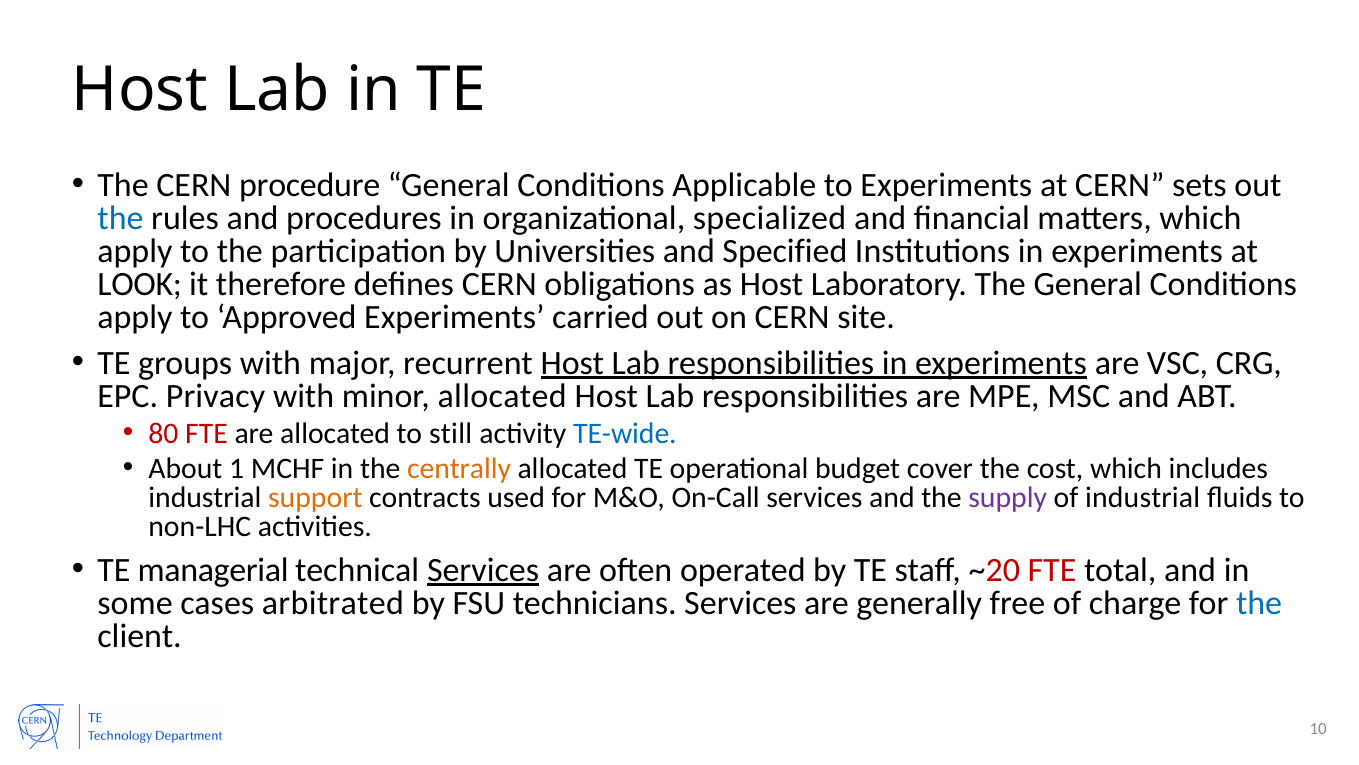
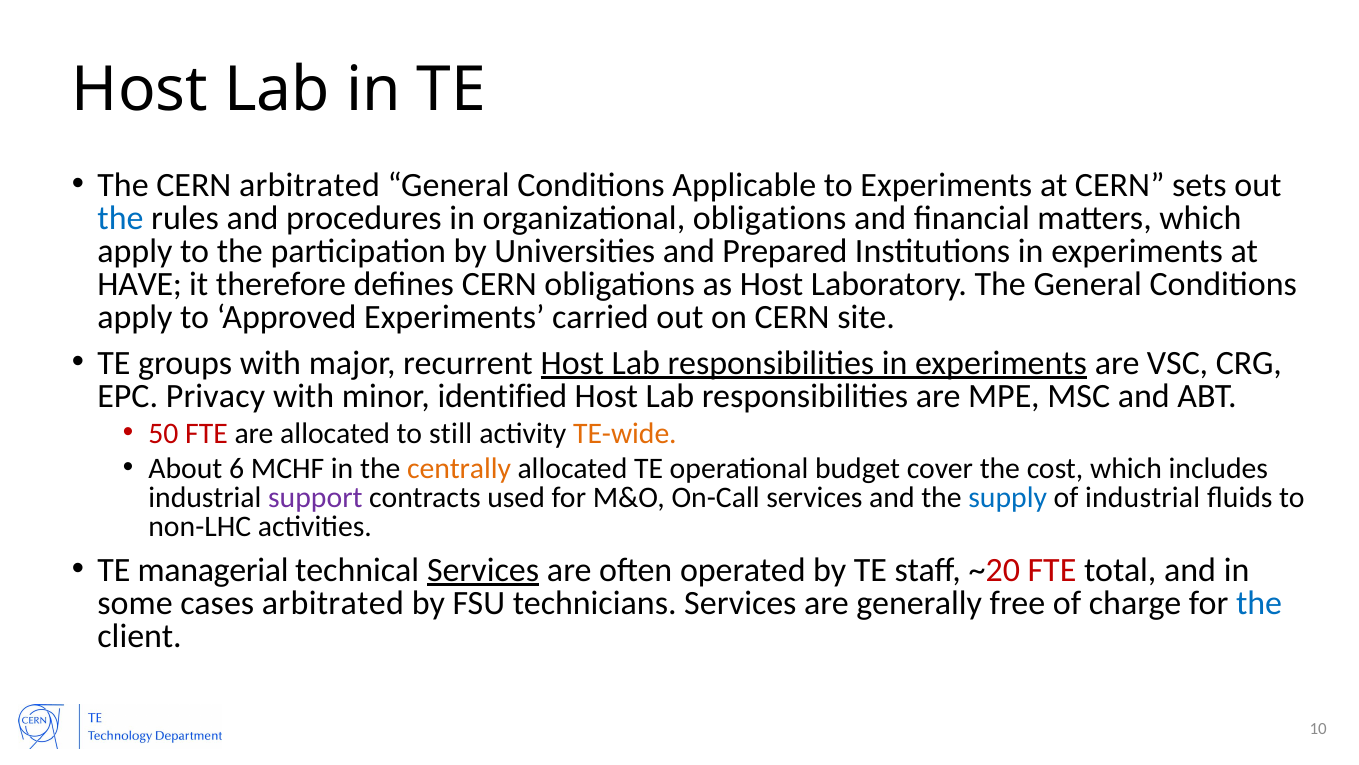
CERN procedure: procedure -> arbitrated
organizational specialized: specialized -> obligations
Specified: Specified -> Prepared
LOOK: LOOK -> HAVE
minor allocated: allocated -> identified
80: 80 -> 50
TE-wide colour: blue -> orange
1: 1 -> 6
support colour: orange -> purple
supply colour: purple -> blue
